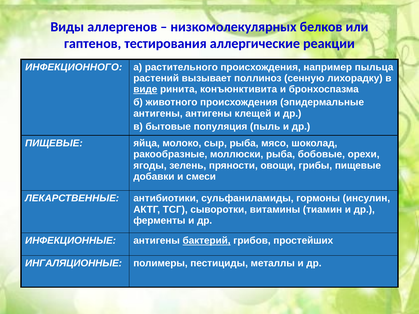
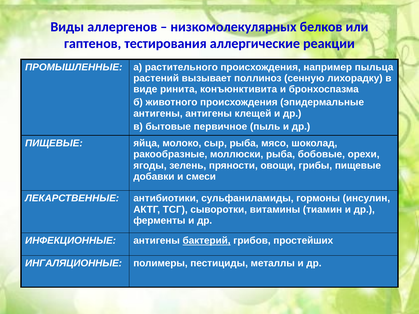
ИНФЕКЦИОННОГО: ИНФЕКЦИОННОГО -> ПРОМЫШЛЕННЫЕ
виде underline: present -> none
популяция: популяция -> первичное
